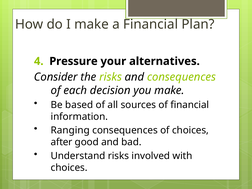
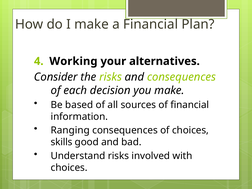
Pressure: Pressure -> Working
after: after -> skills
